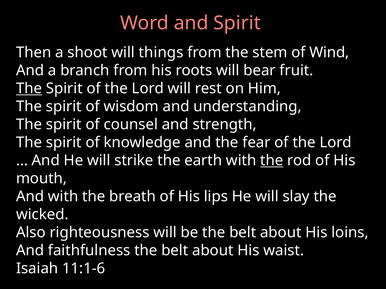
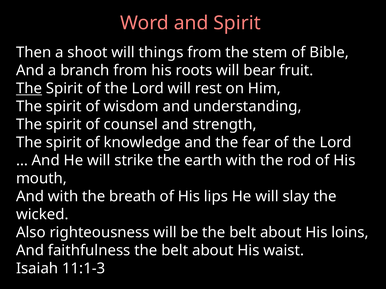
Wind: Wind -> Bible
the at (272, 161) underline: present -> none
11:1-6: 11:1-6 -> 11:1-3
